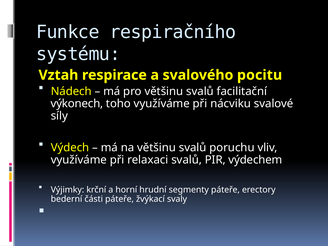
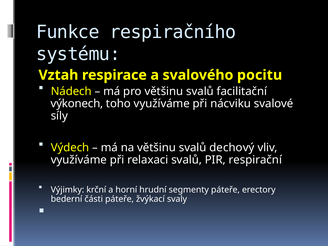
poruchu: poruchu -> dechový
výdechem: výdechem -> respirační
